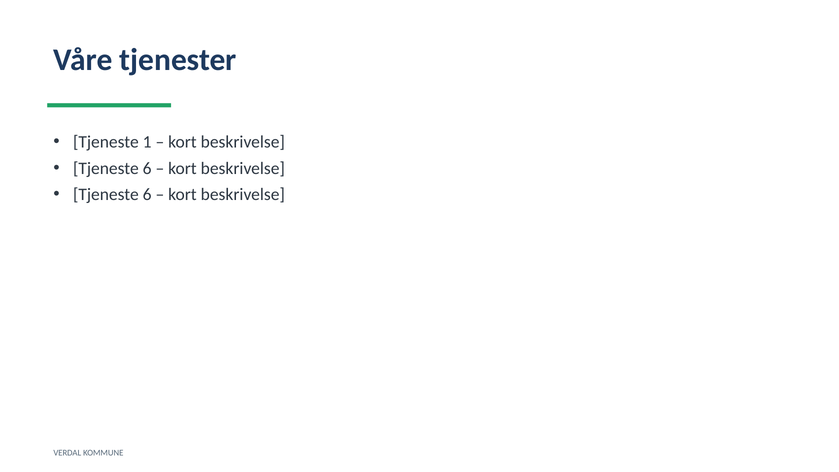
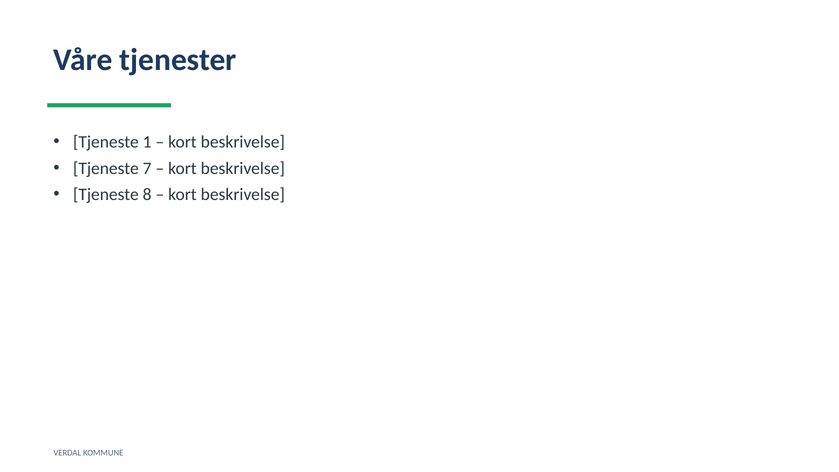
6 at (147, 168): 6 -> 7
6 at (147, 195): 6 -> 8
